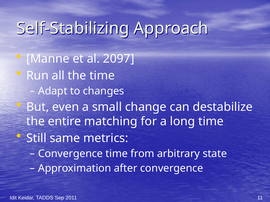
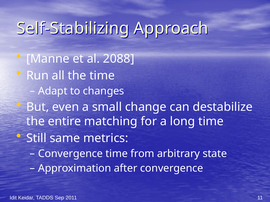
2097: 2097 -> 2088
